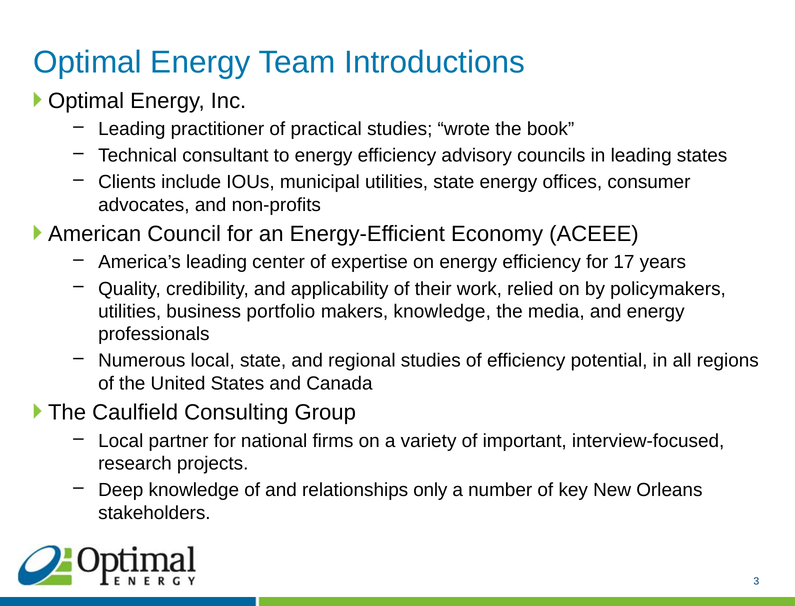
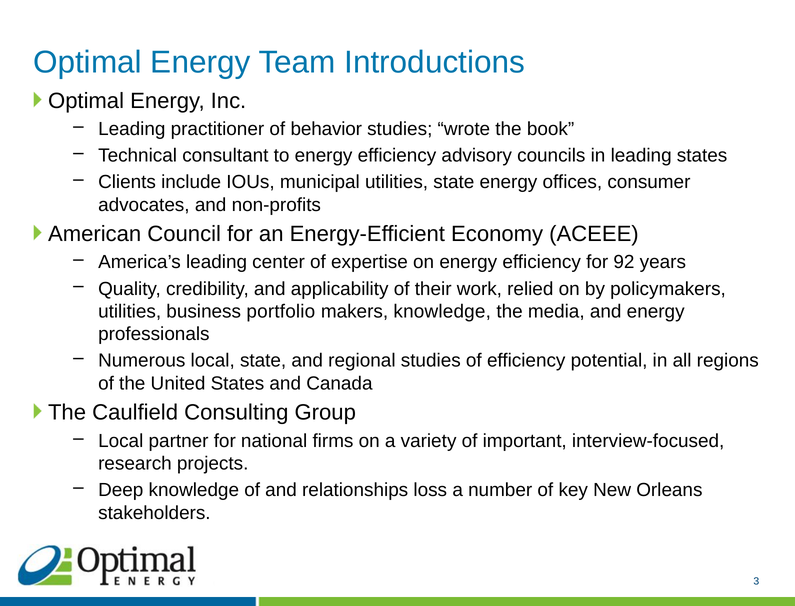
practical: practical -> behavior
17: 17 -> 92
only: only -> loss
